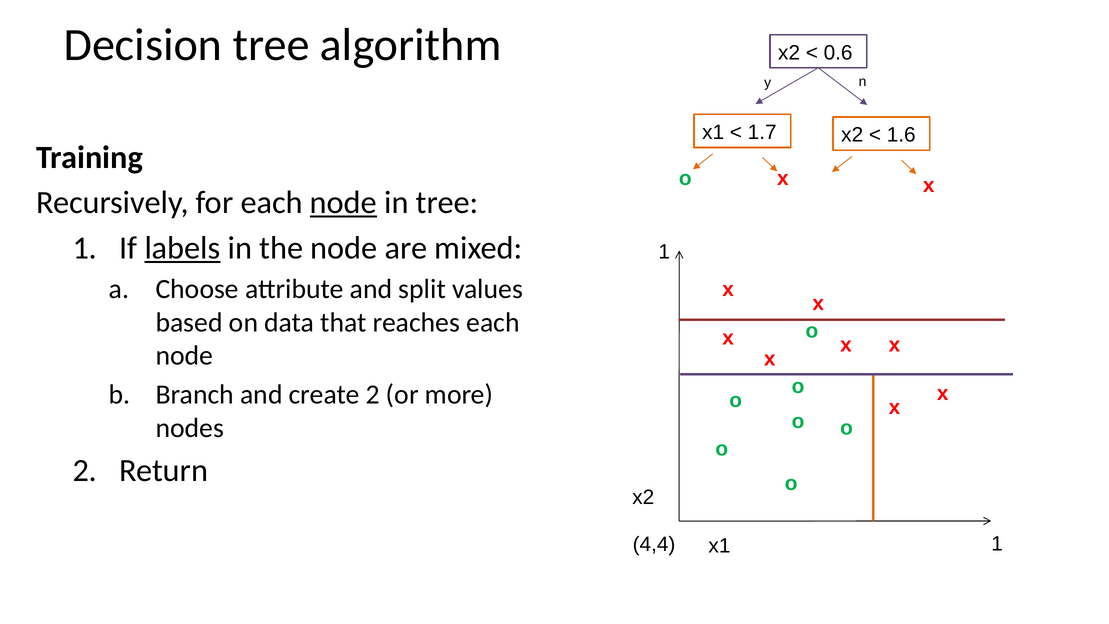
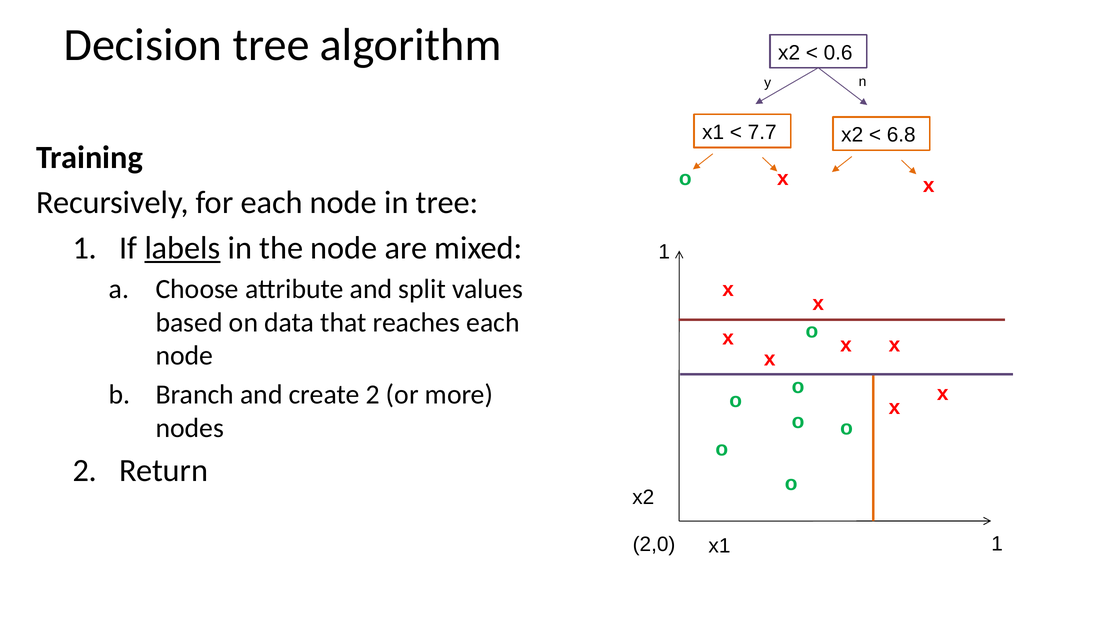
1.7: 1.7 -> 7.7
1.6: 1.6 -> 6.8
node at (344, 203) underline: present -> none
4,4: 4,4 -> 2,0
